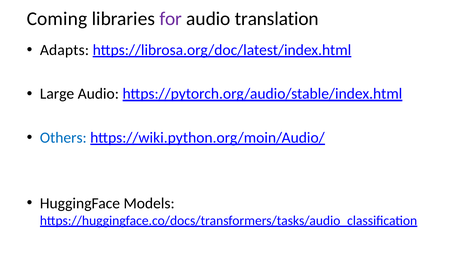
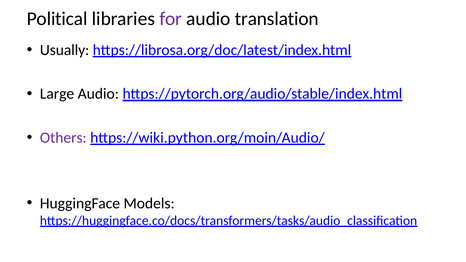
Coming: Coming -> Political
Adapts: Adapts -> Usually
Others colour: blue -> purple
